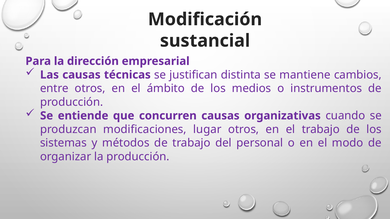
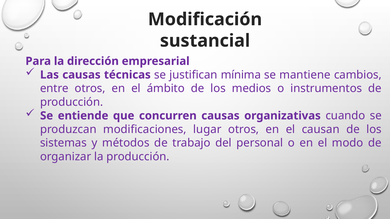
distinta: distinta -> mínima
el trabajo: trabajo -> causan
